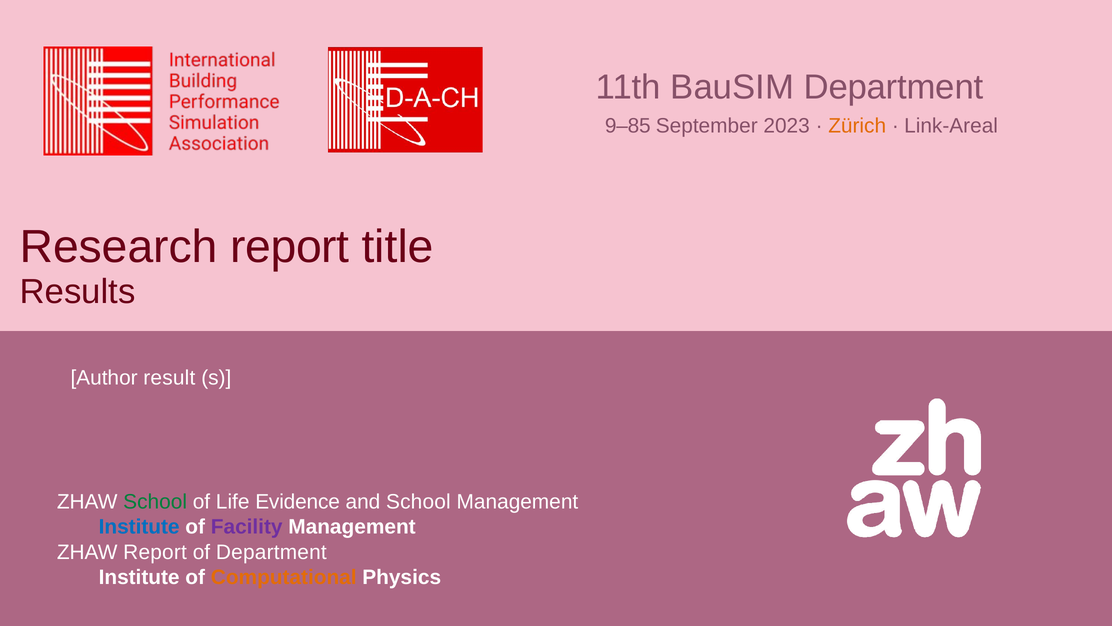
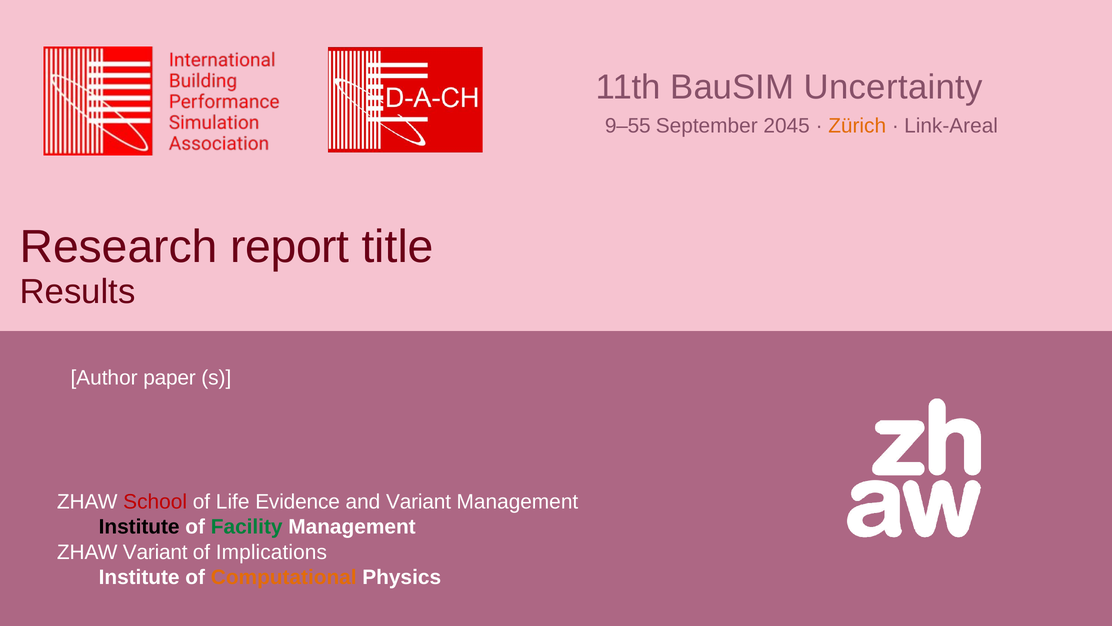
BauSIM Department: Department -> Uncertainty
9–85: 9–85 -> 9–55
2023: 2023 -> 2045
result: result -> paper
School at (155, 502) colour: green -> red
and School: School -> Variant
Institute at (139, 527) colour: blue -> black
Facility colour: purple -> green
ZHAW Report: Report -> Variant
of Department: Department -> Implications
